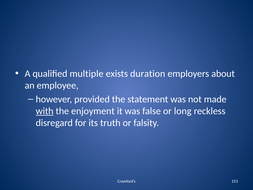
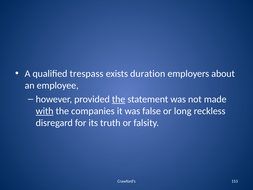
multiple: multiple -> trespass
the at (119, 99) underline: none -> present
enjoyment: enjoyment -> companies
